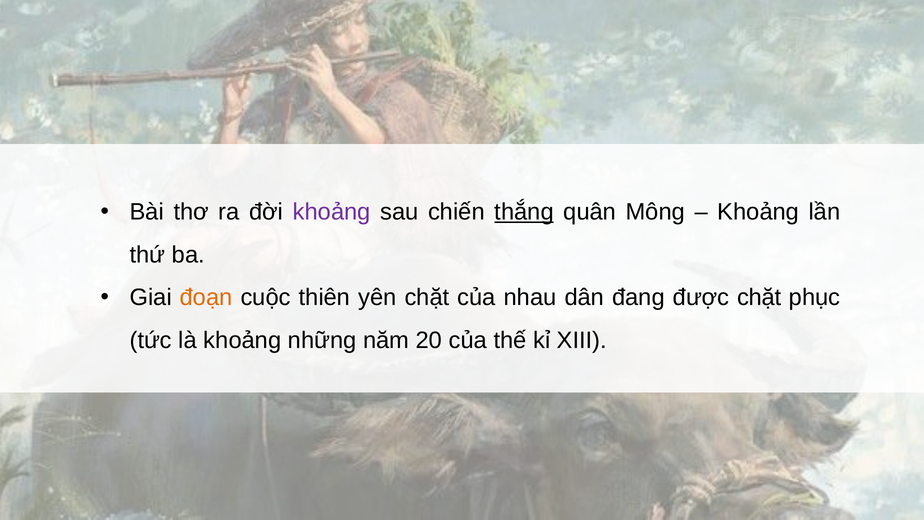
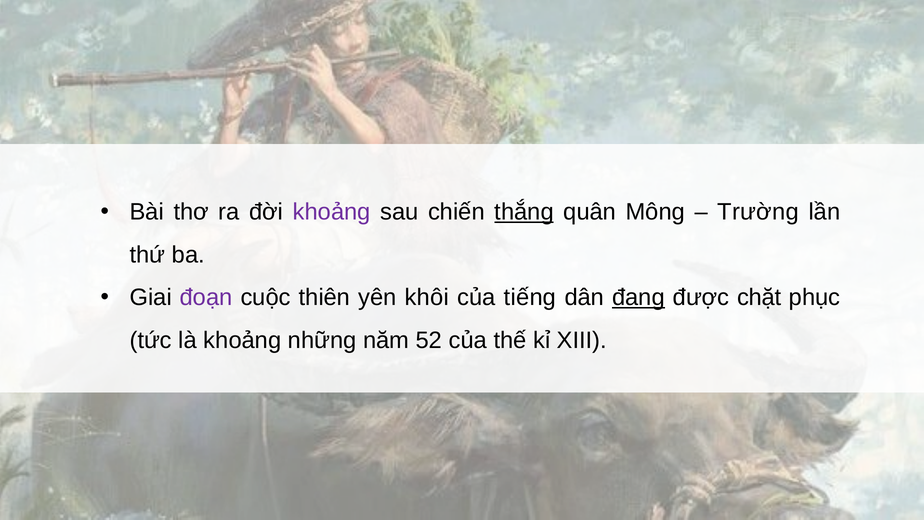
Khoảng at (758, 212): Khoảng -> Trường
đoạn colour: orange -> purple
yên chặt: chặt -> khôi
nhau: nhau -> tiếng
đang underline: none -> present
20: 20 -> 52
